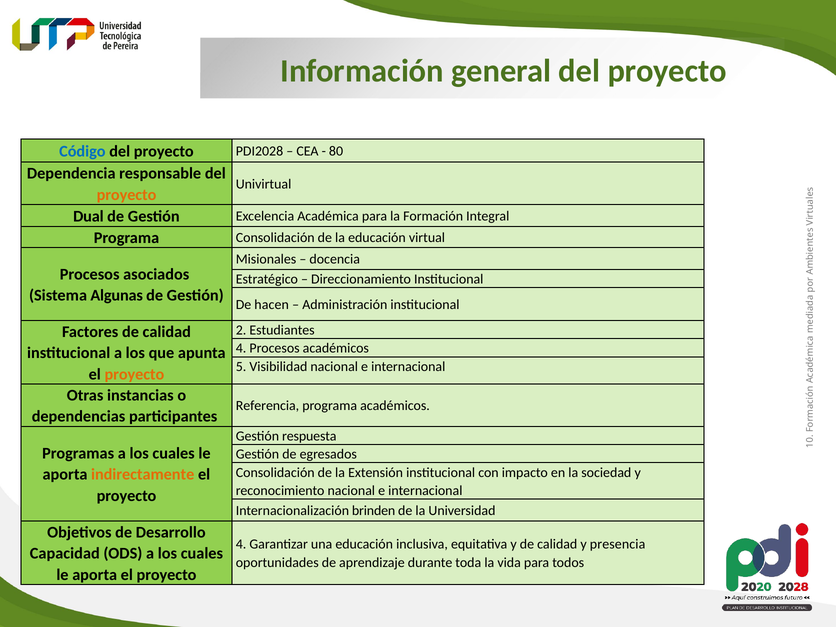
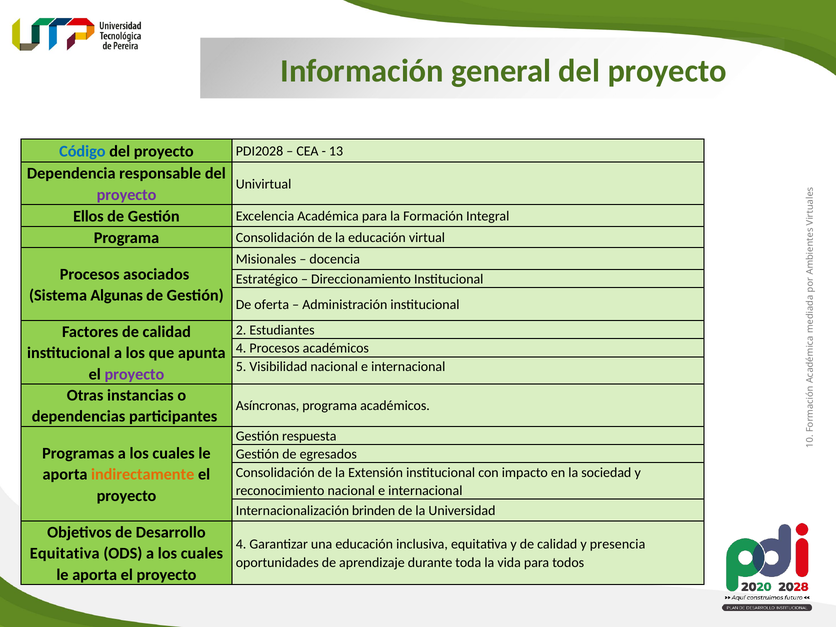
80: 80 -> 13
proyecto at (127, 195) colour: orange -> purple
Dual: Dual -> Ellos
hacen: hacen -> oferta
proyecto at (134, 374) colour: orange -> purple
Referencia: Referencia -> Asíncronas
Capacidad at (65, 554): Capacidad -> Equitativa
